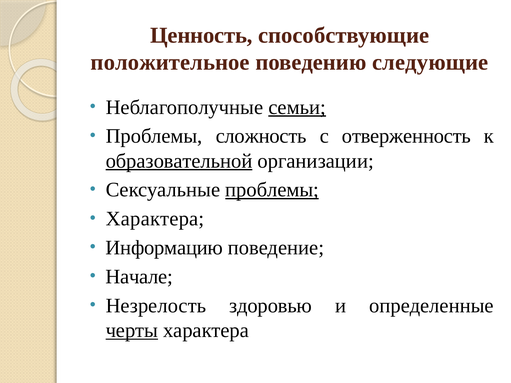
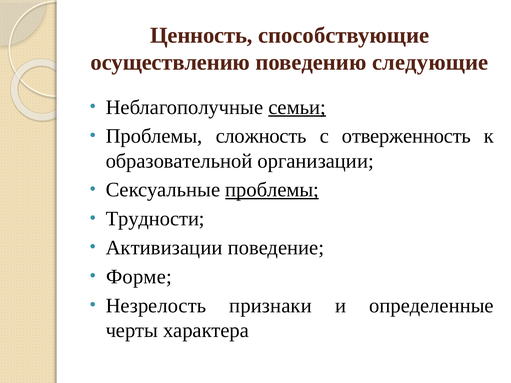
положительное: положительное -> осуществлению
образовательной underline: present -> none
Характера at (155, 219): Характера -> Трудности
Информацию: Информацию -> Активизации
Начале: Начале -> Форме
здоровью: здоровью -> признаки
черты underline: present -> none
